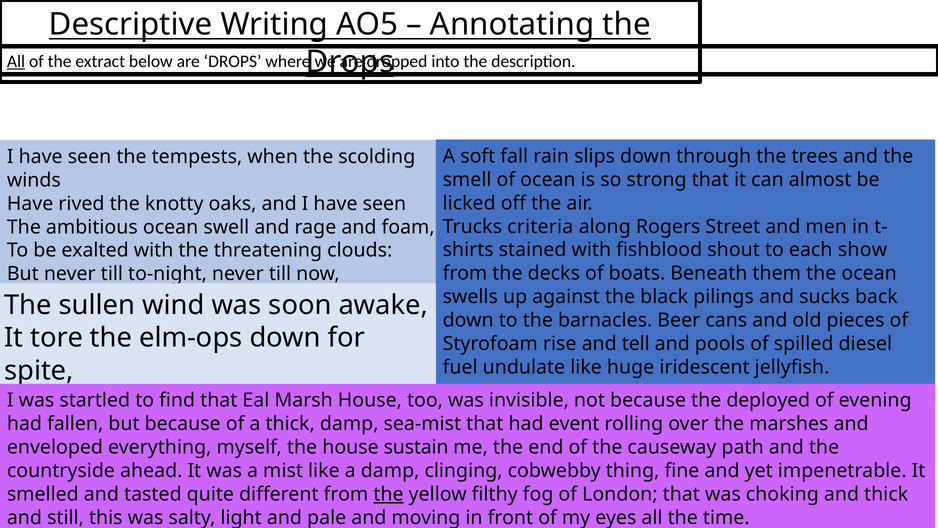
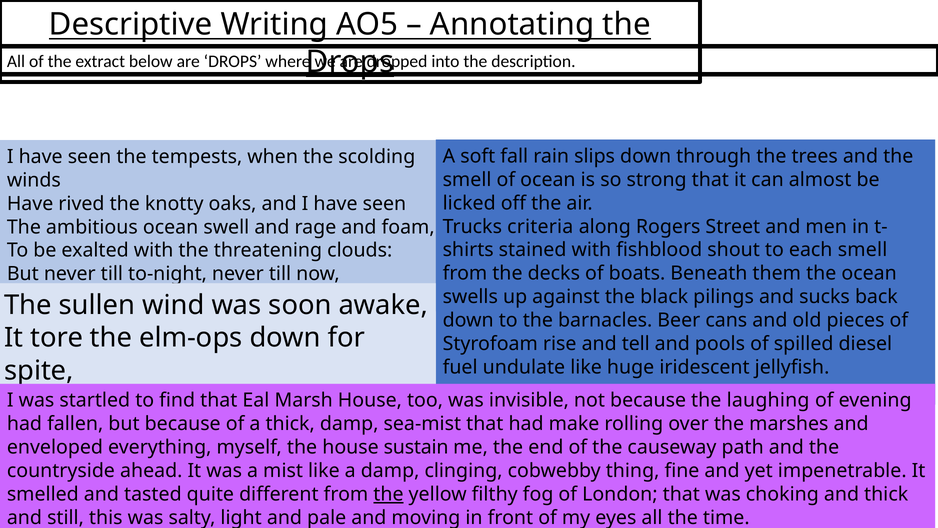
All at (16, 61) underline: present -> none
each show: show -> smell
deployed: deployed -> laughing
event: event -> make
